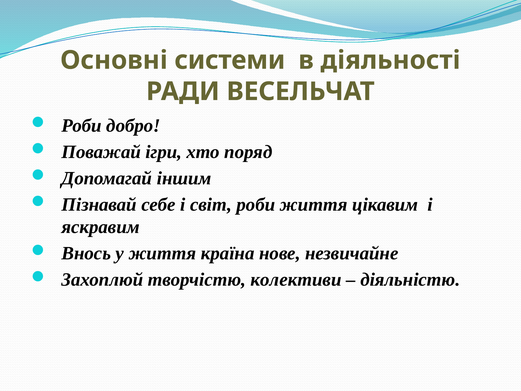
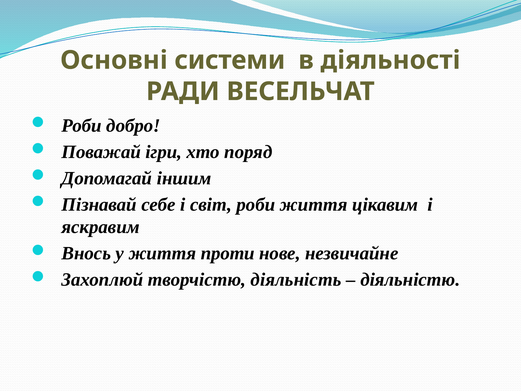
країна: країна -> проти
колективи: колективи -> діяльність
